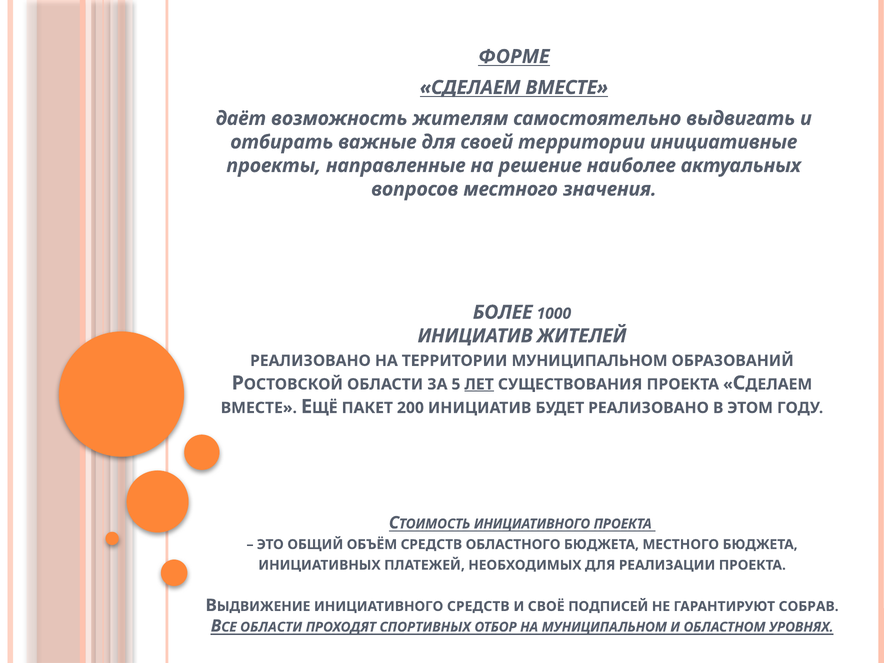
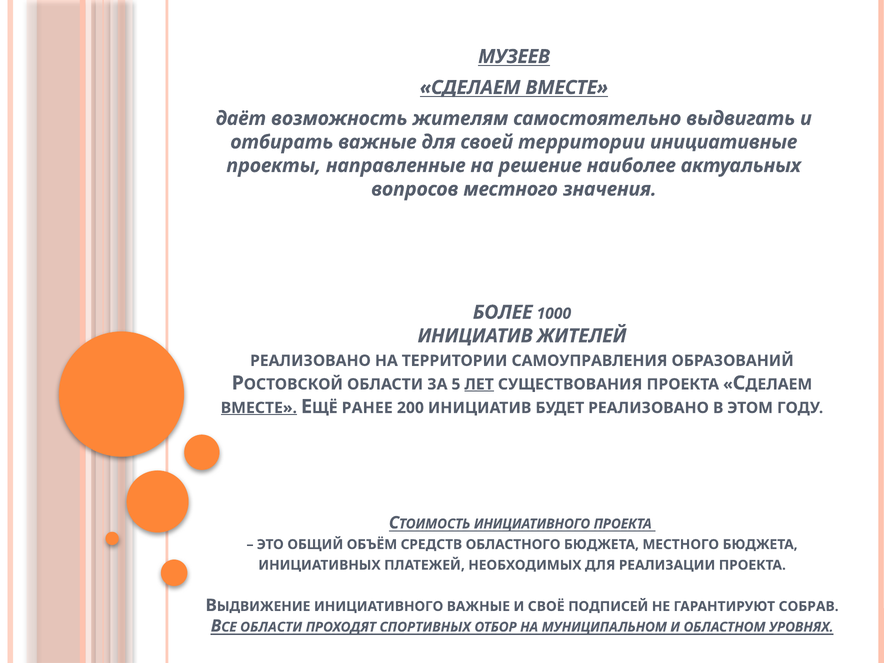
ФОРМЕ: ФОРМЕ -> МУЗЕЕВ
ТЕРРИТОРИИ МУНИЦИПАЛЬНОМ: МУНИЦИПАЛЬНОМ -> САМОУПРАВЛЕНИЯ
ВМЕСТЕ at (259, 408) underline: none -> present
ПАКЕТ: ПАКЕТ -> РАНЕЕ
ИНИЦИАТИВНОГО СРЕДСТВ: СРЕДСТВ -> ВАЖНЫЕ
